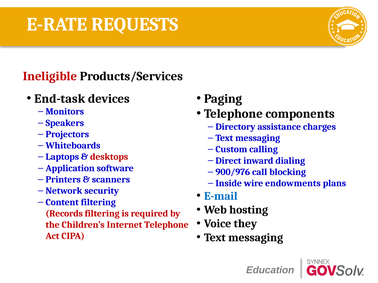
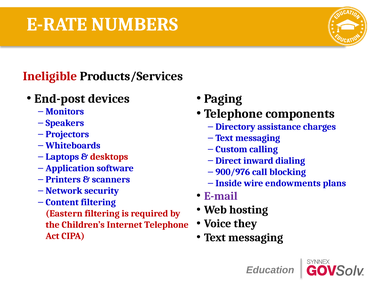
REQUESTS: REQUESTS -> NUMBERS
End-task: End-task -> End-post
E-mail colour: blue -> purple
Records: Records -> Eastern
